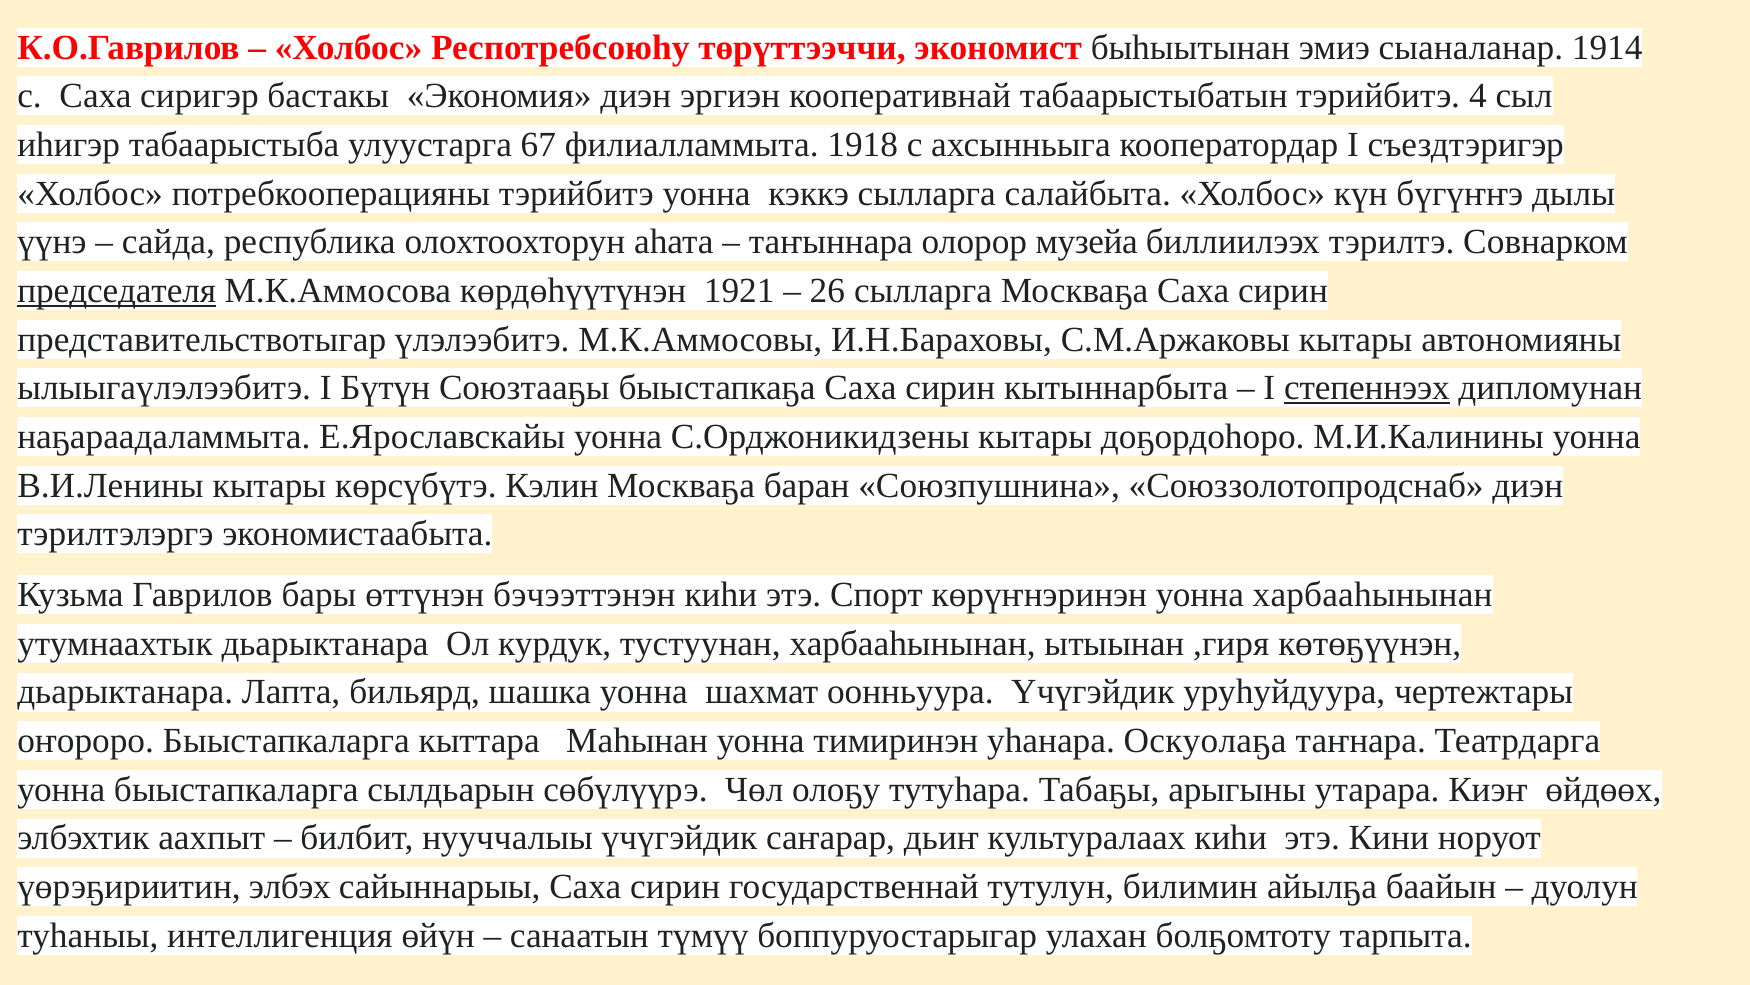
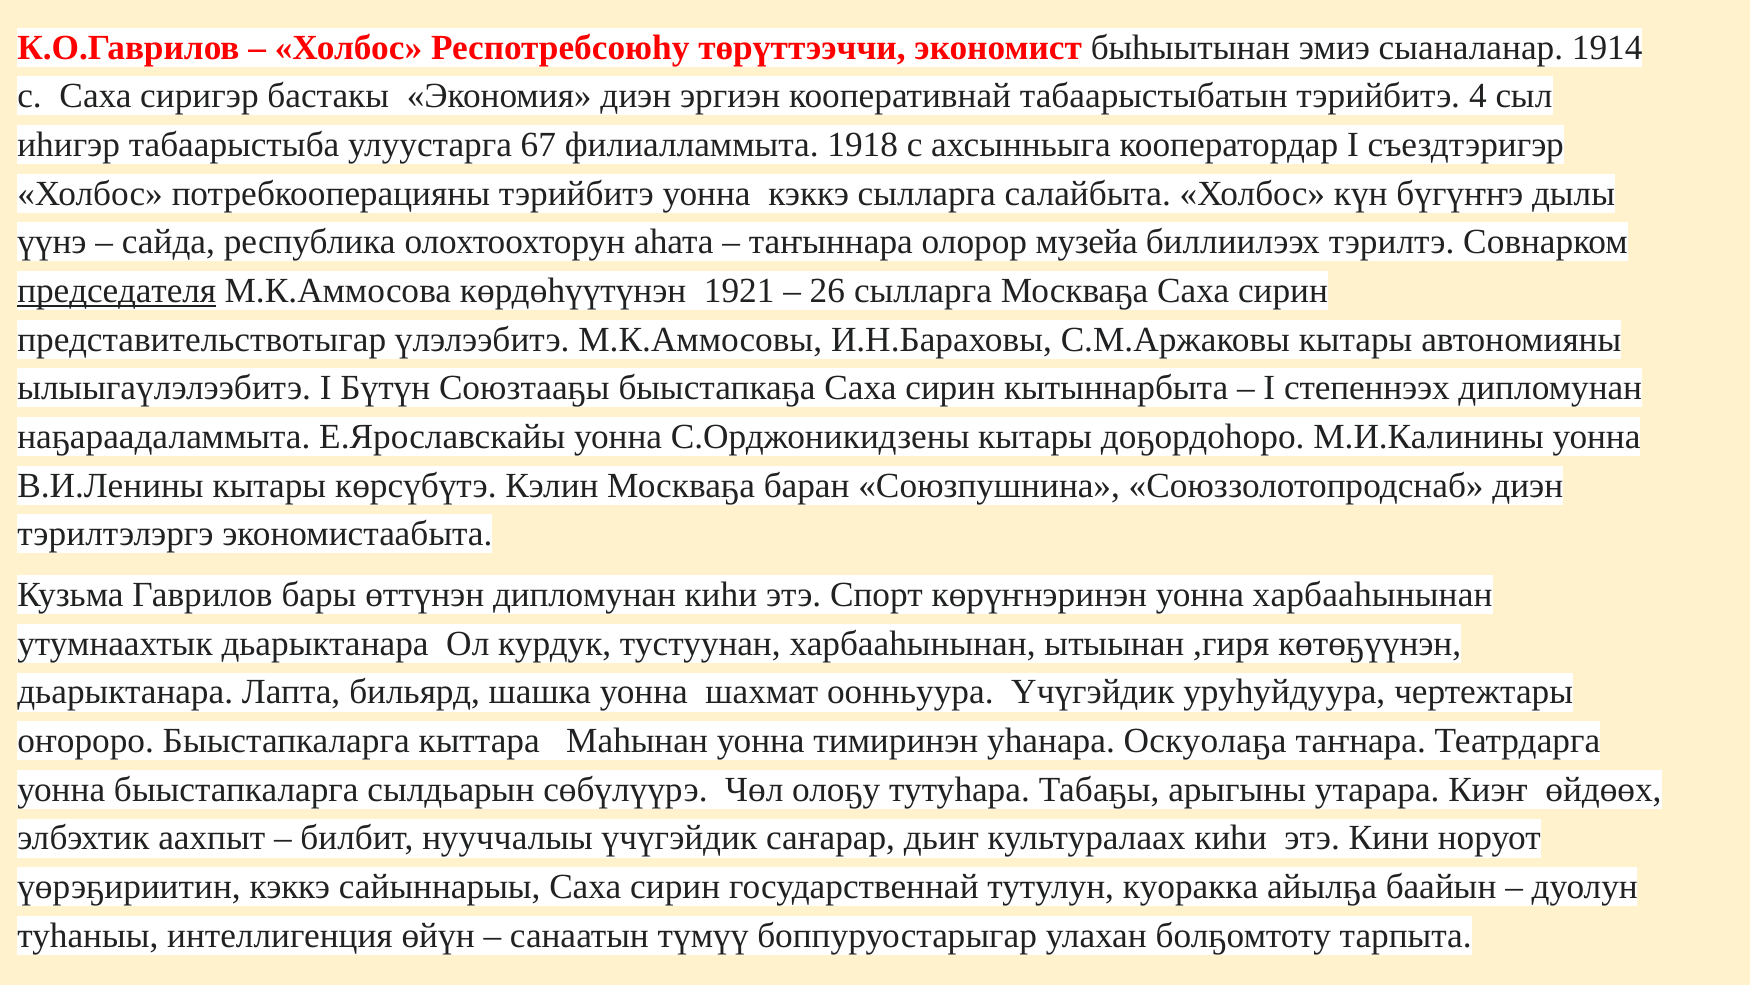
степеннээх underline: present -> none
өттүнэн бэчээттэнэн: бэчээттэнэн -> дипломунан
үөрэҕириитин элбэх: элбэх -> кэккэ
билимин: билимин -> куоракка
